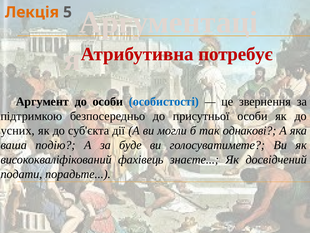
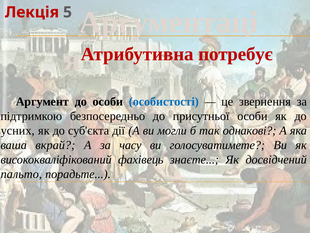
Лекція colour: orange -> red
подію: подію -> вкрай
буде: буде -> часу
подати: подати -> пальто
